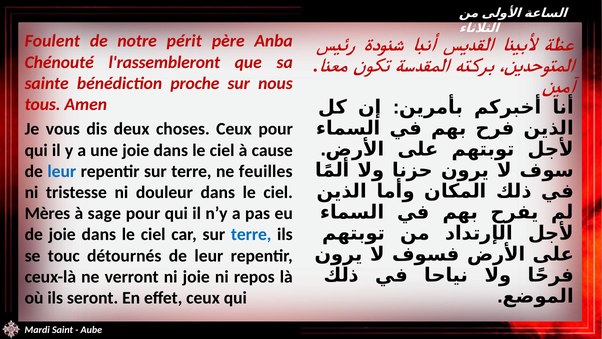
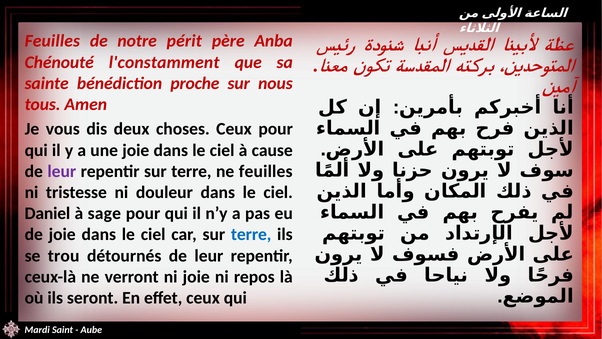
Foulent at (52, 41): Foulent -> Feuilles
l'rassembleront: l'rassembleront -> l'constamment
leur at (62, 171) colour: blue -> purple
Mères: Mères -> Daniel
touc: touc -> trou
